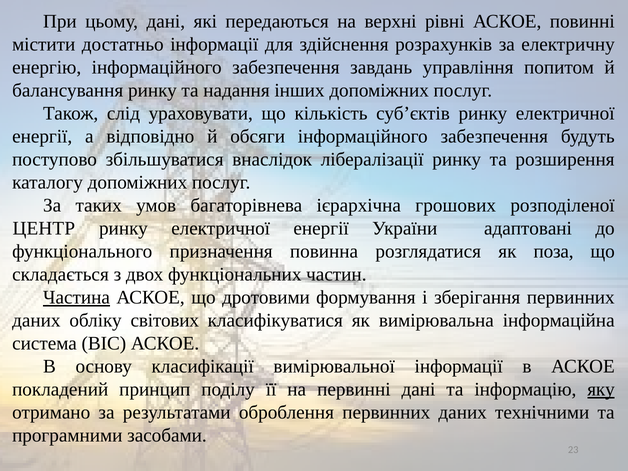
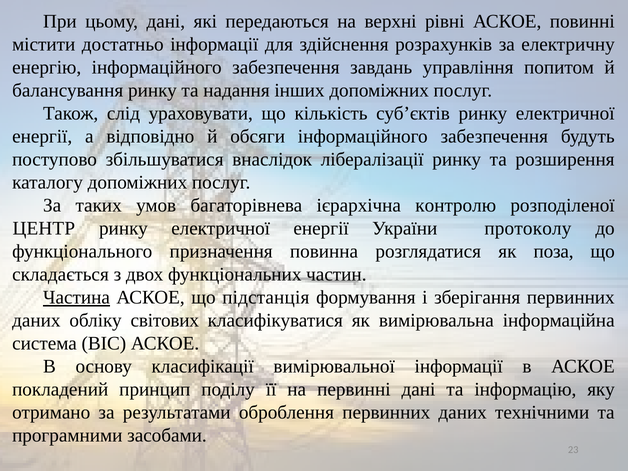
грошових: грошових -> контролю
адаптовані: адаптовані -> протоколу
дротовими: дротовими -> підстанція
яку underline: present -> none
